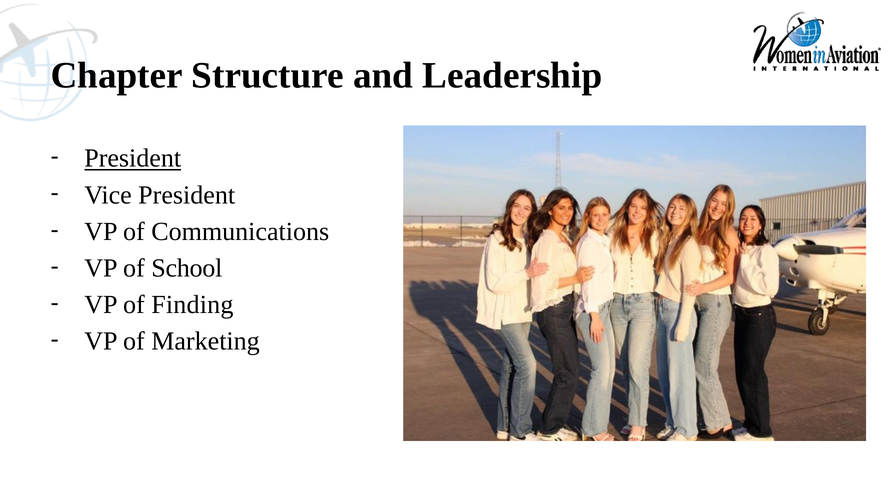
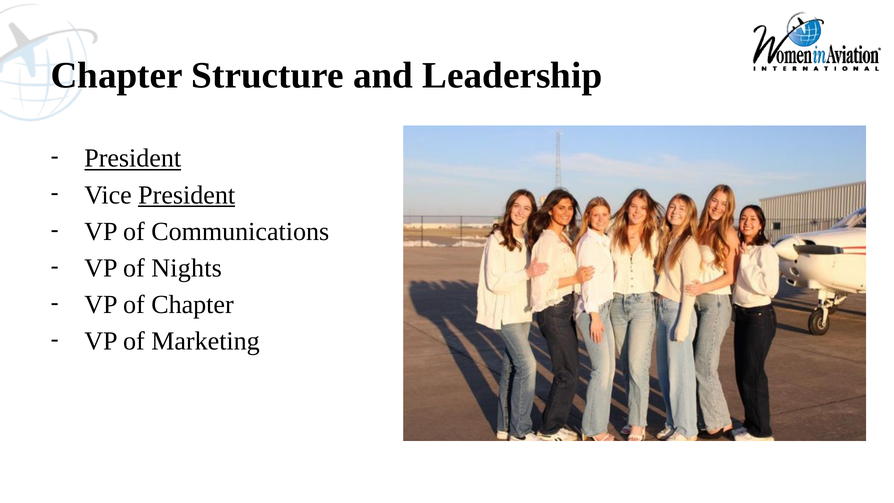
President at (187, 195) underline: none -> present
School: School -> Nights
of Finding: Finding -> Chapter
